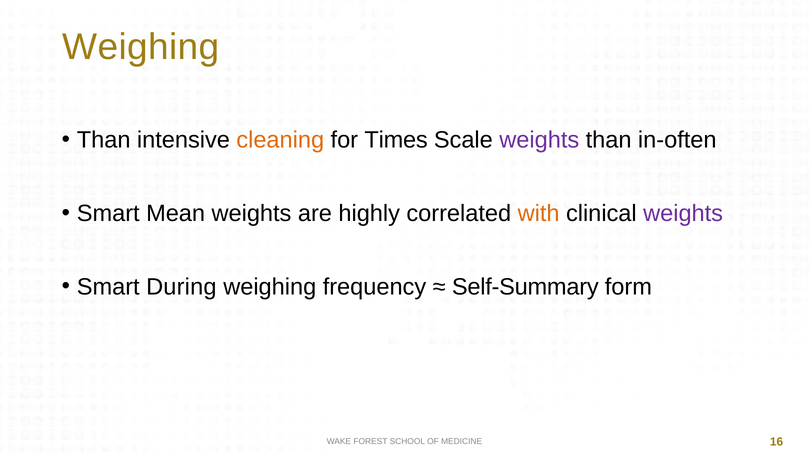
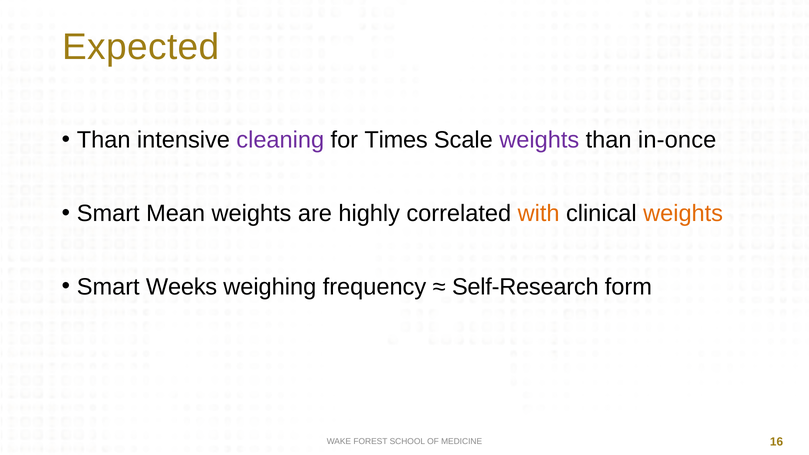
Weighing at (141, 47): Weighing -> Expected
cleaning colour: orange -> purple
in-often: in-often -> in-once
weights at (683, 214) colour: purple -> orange
During: During -> Weeks
Self-Summary: Self-Summary -> Self-Research
